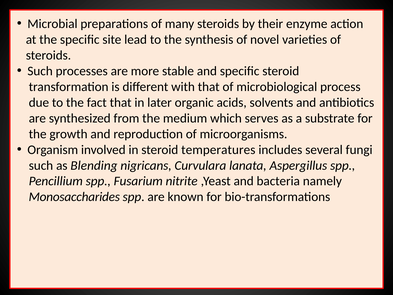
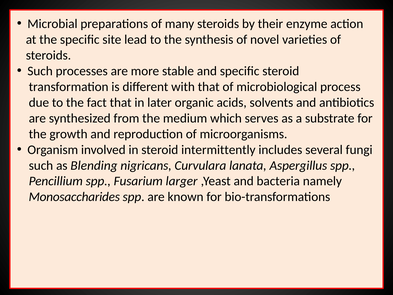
temperatures: temperatures -> intermittently
nitrite: nitrite -> larger
